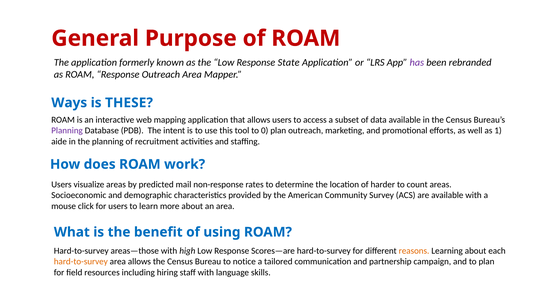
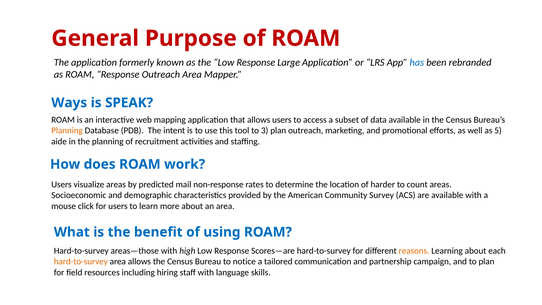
State: State -> Large
has colour: purple -> blue
THESE: THESE -> SPEAK
Planning at (67, 130) colour: purple -> orange
0: 0 -> 3
1: 1 -> 5
